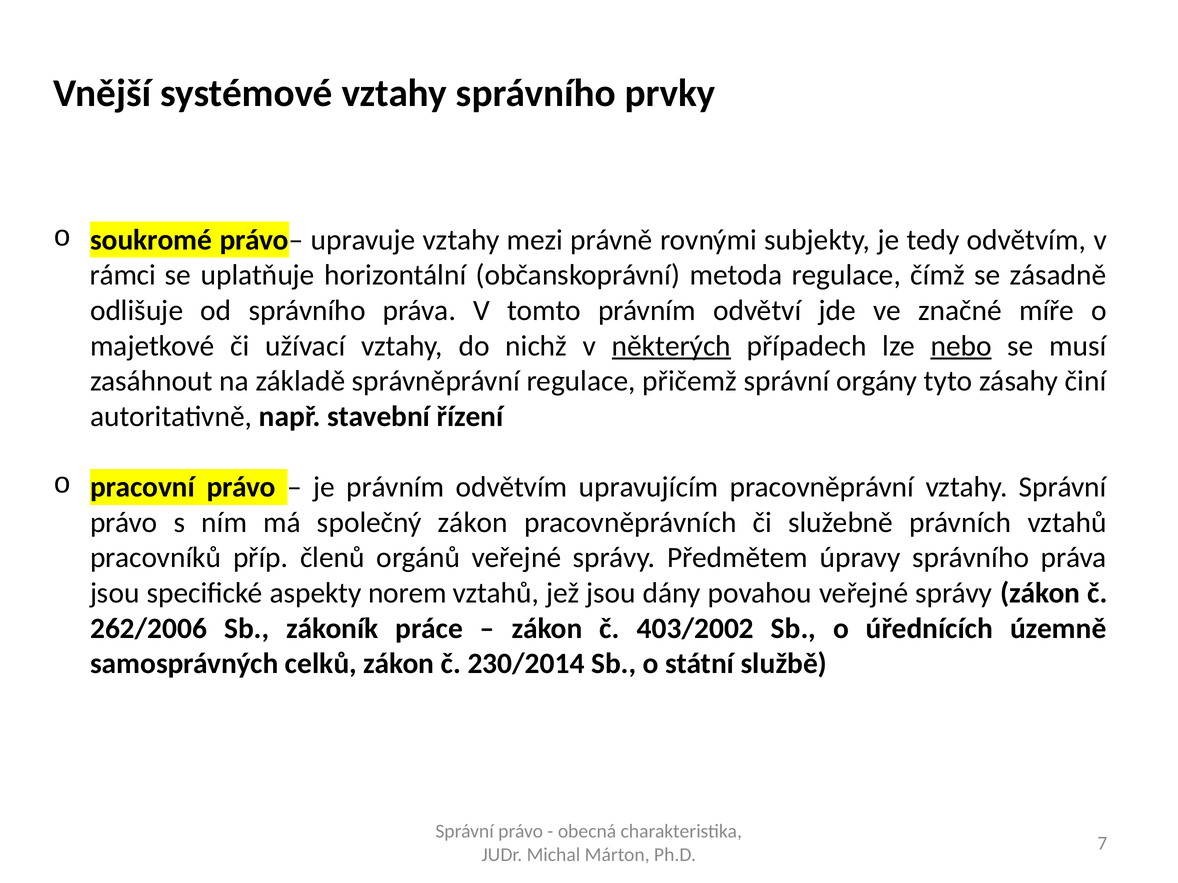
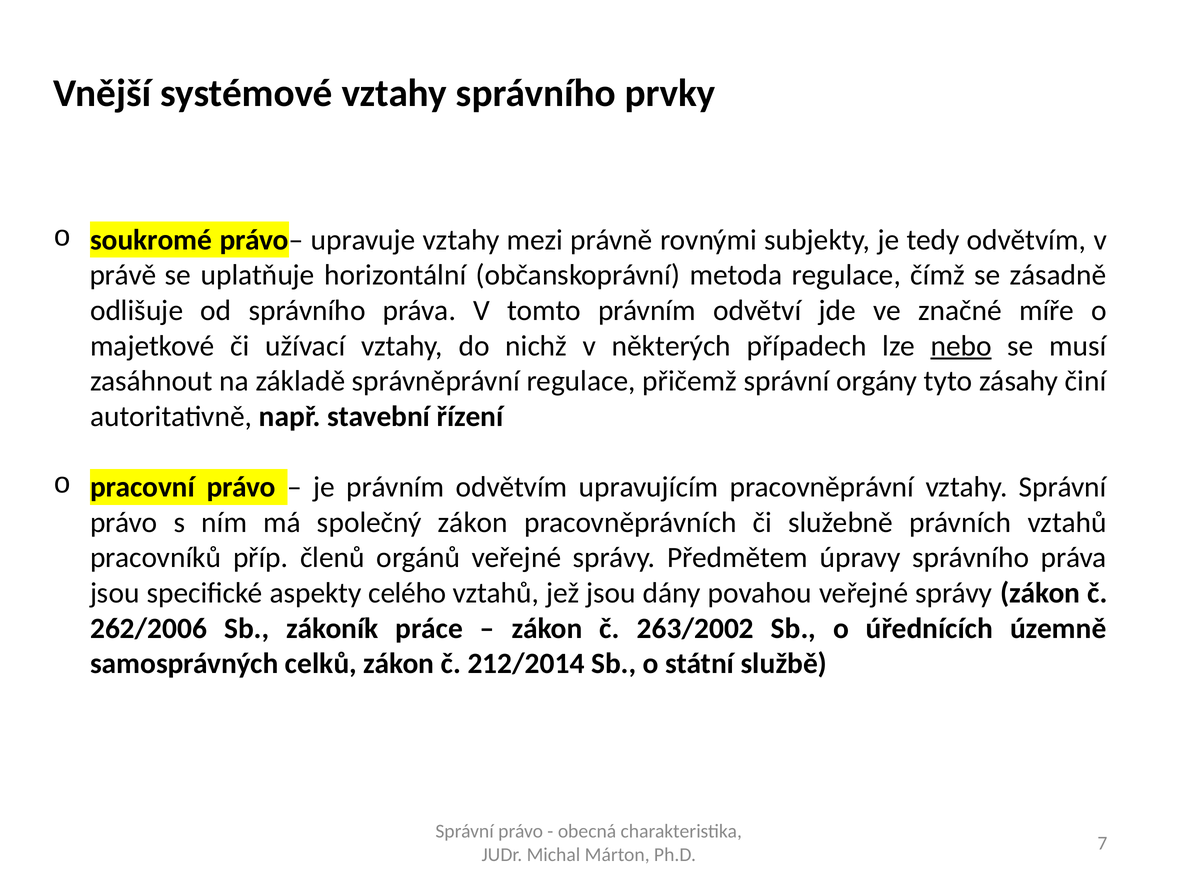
rámci: rámci -> právě
některých underline: present -> none
norem: norem -> celého
403/2002: 403/2002 -> 263/2002
230/2014: 230/2014 -> 212/2014
